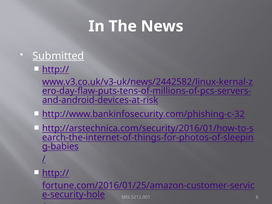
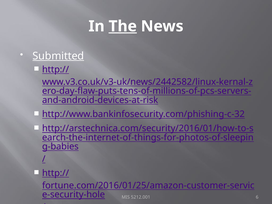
The underline: none -> present
